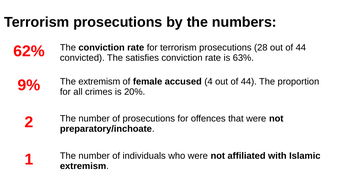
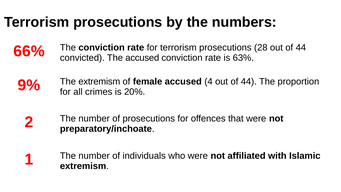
62%: 62% -> 66%
The satisfies: satisfies -> accused
